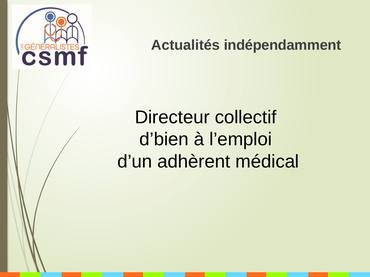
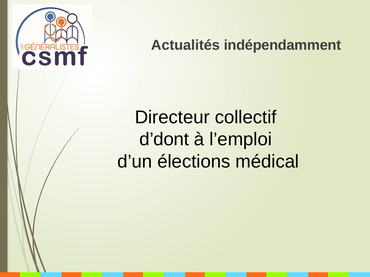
d’bien: d’bien -> d’dont
adhèrent: adhèrent -> élections
